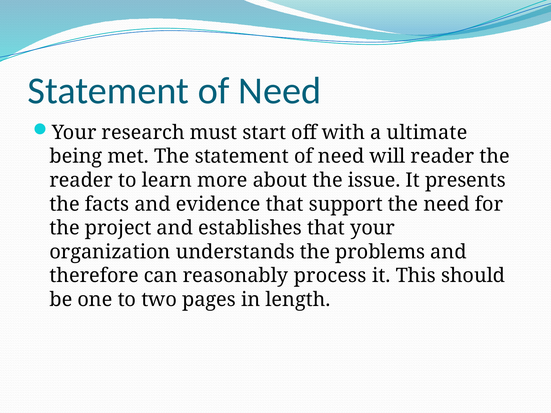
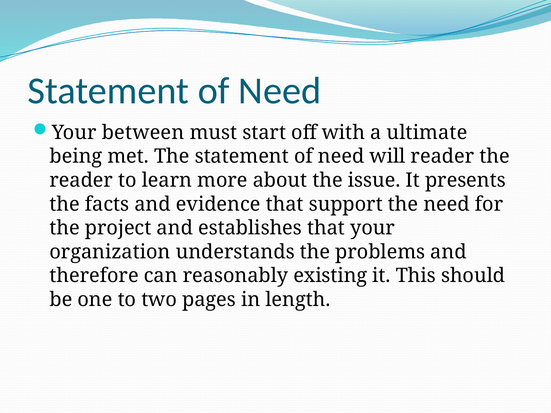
research: research -> between
process: process -> existing
